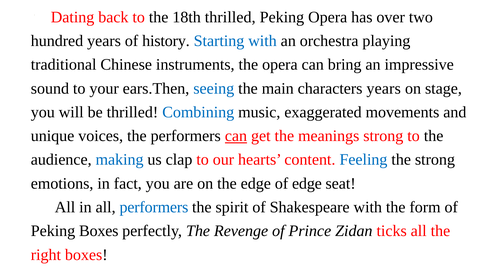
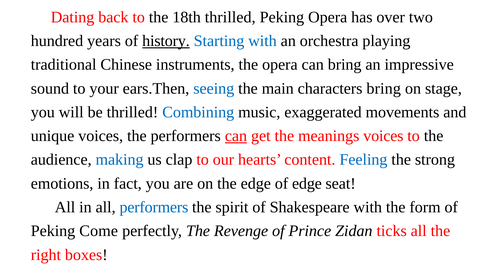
history underline: none -> present
characters years: years -> bring
meanings strong: strong -> voices
Peking Boxes: Boxes -> Come
